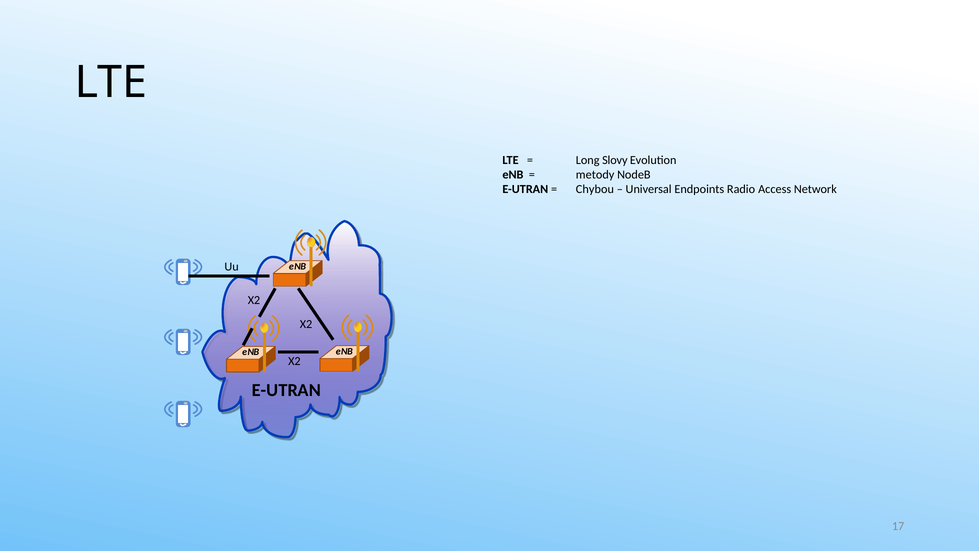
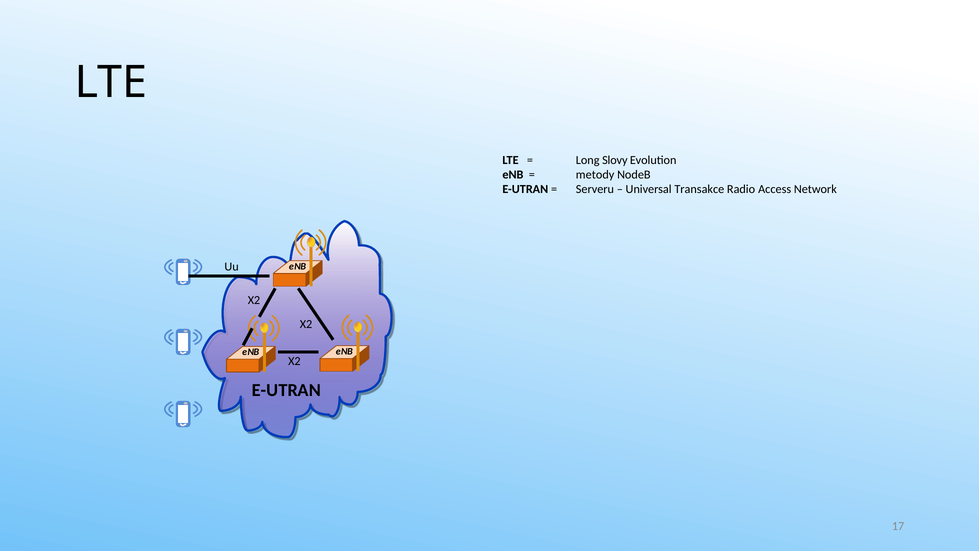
Chybou: Chybou -> Serveru
Endpoints: Endpoints -> Transakce
